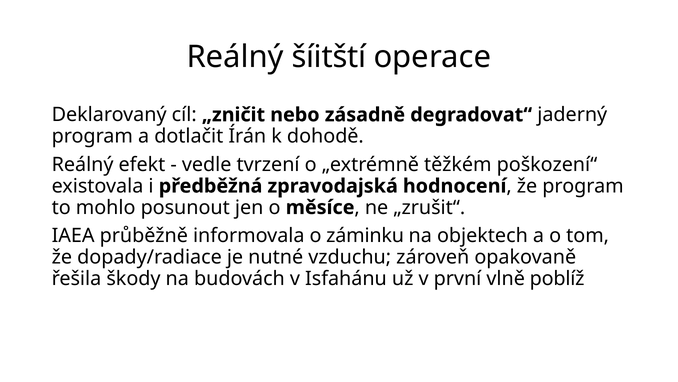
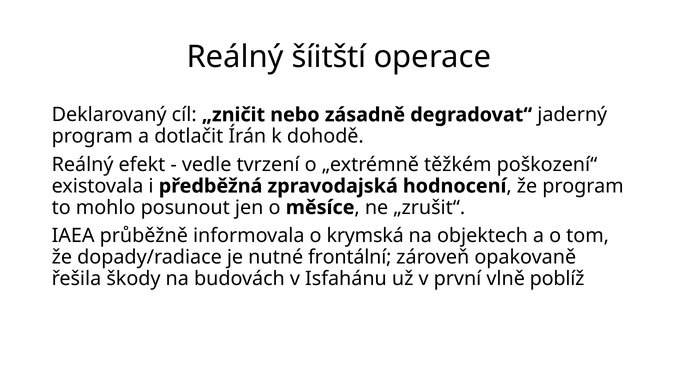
záminku: záminku -> krymská
vzduchu: vzduchu -> frontální
